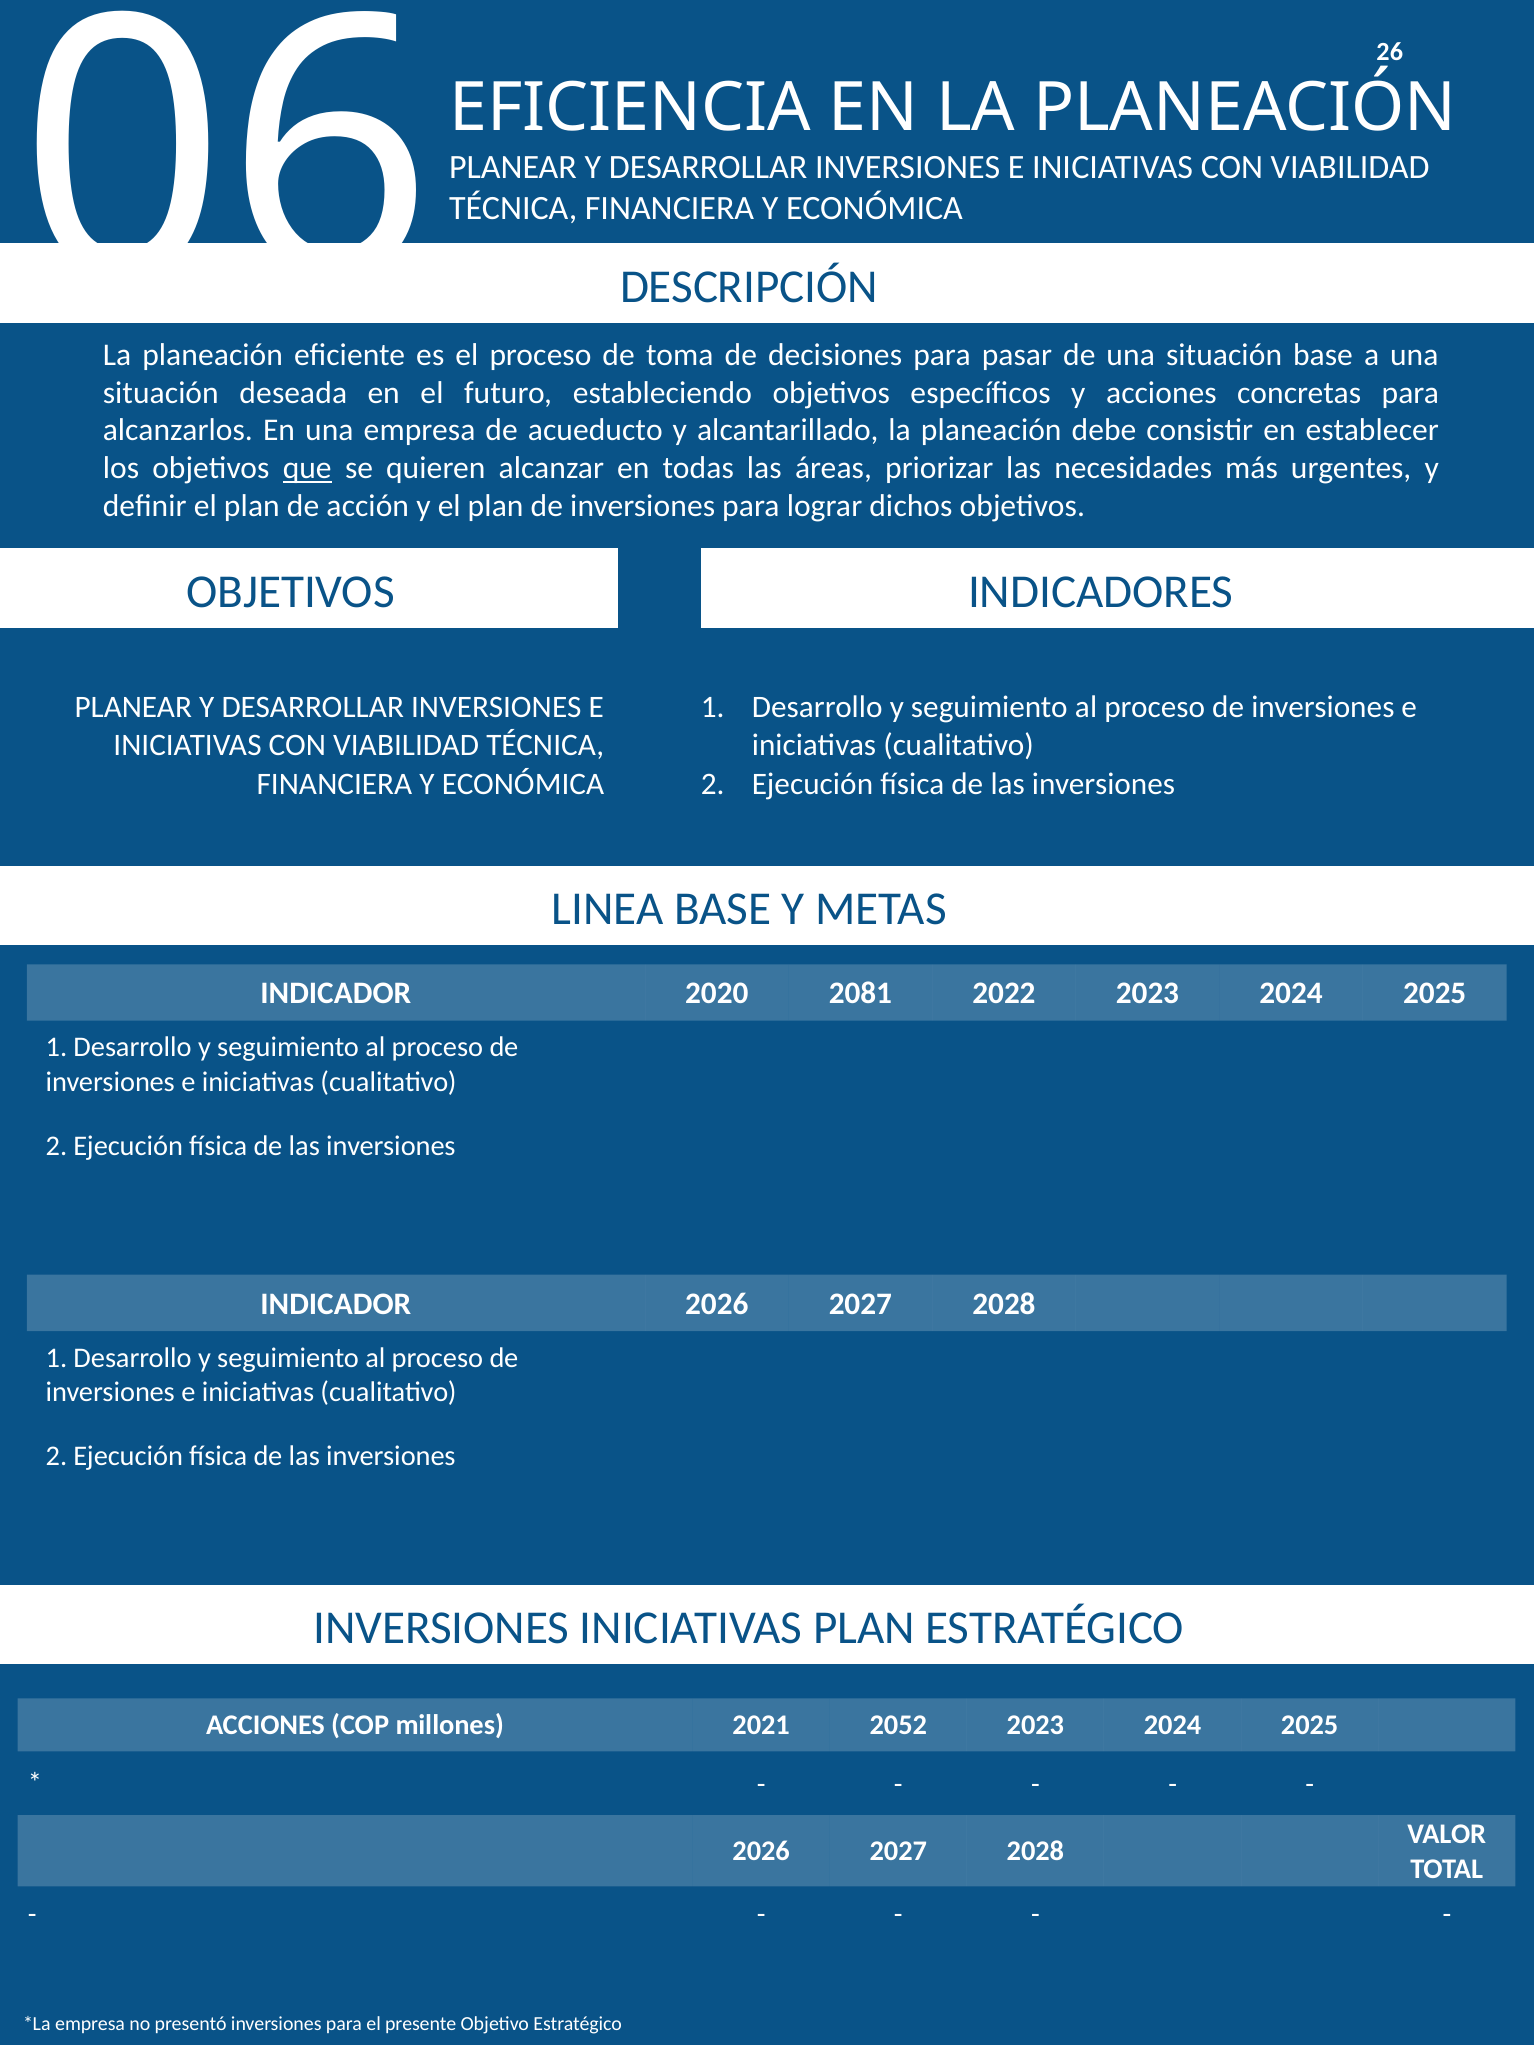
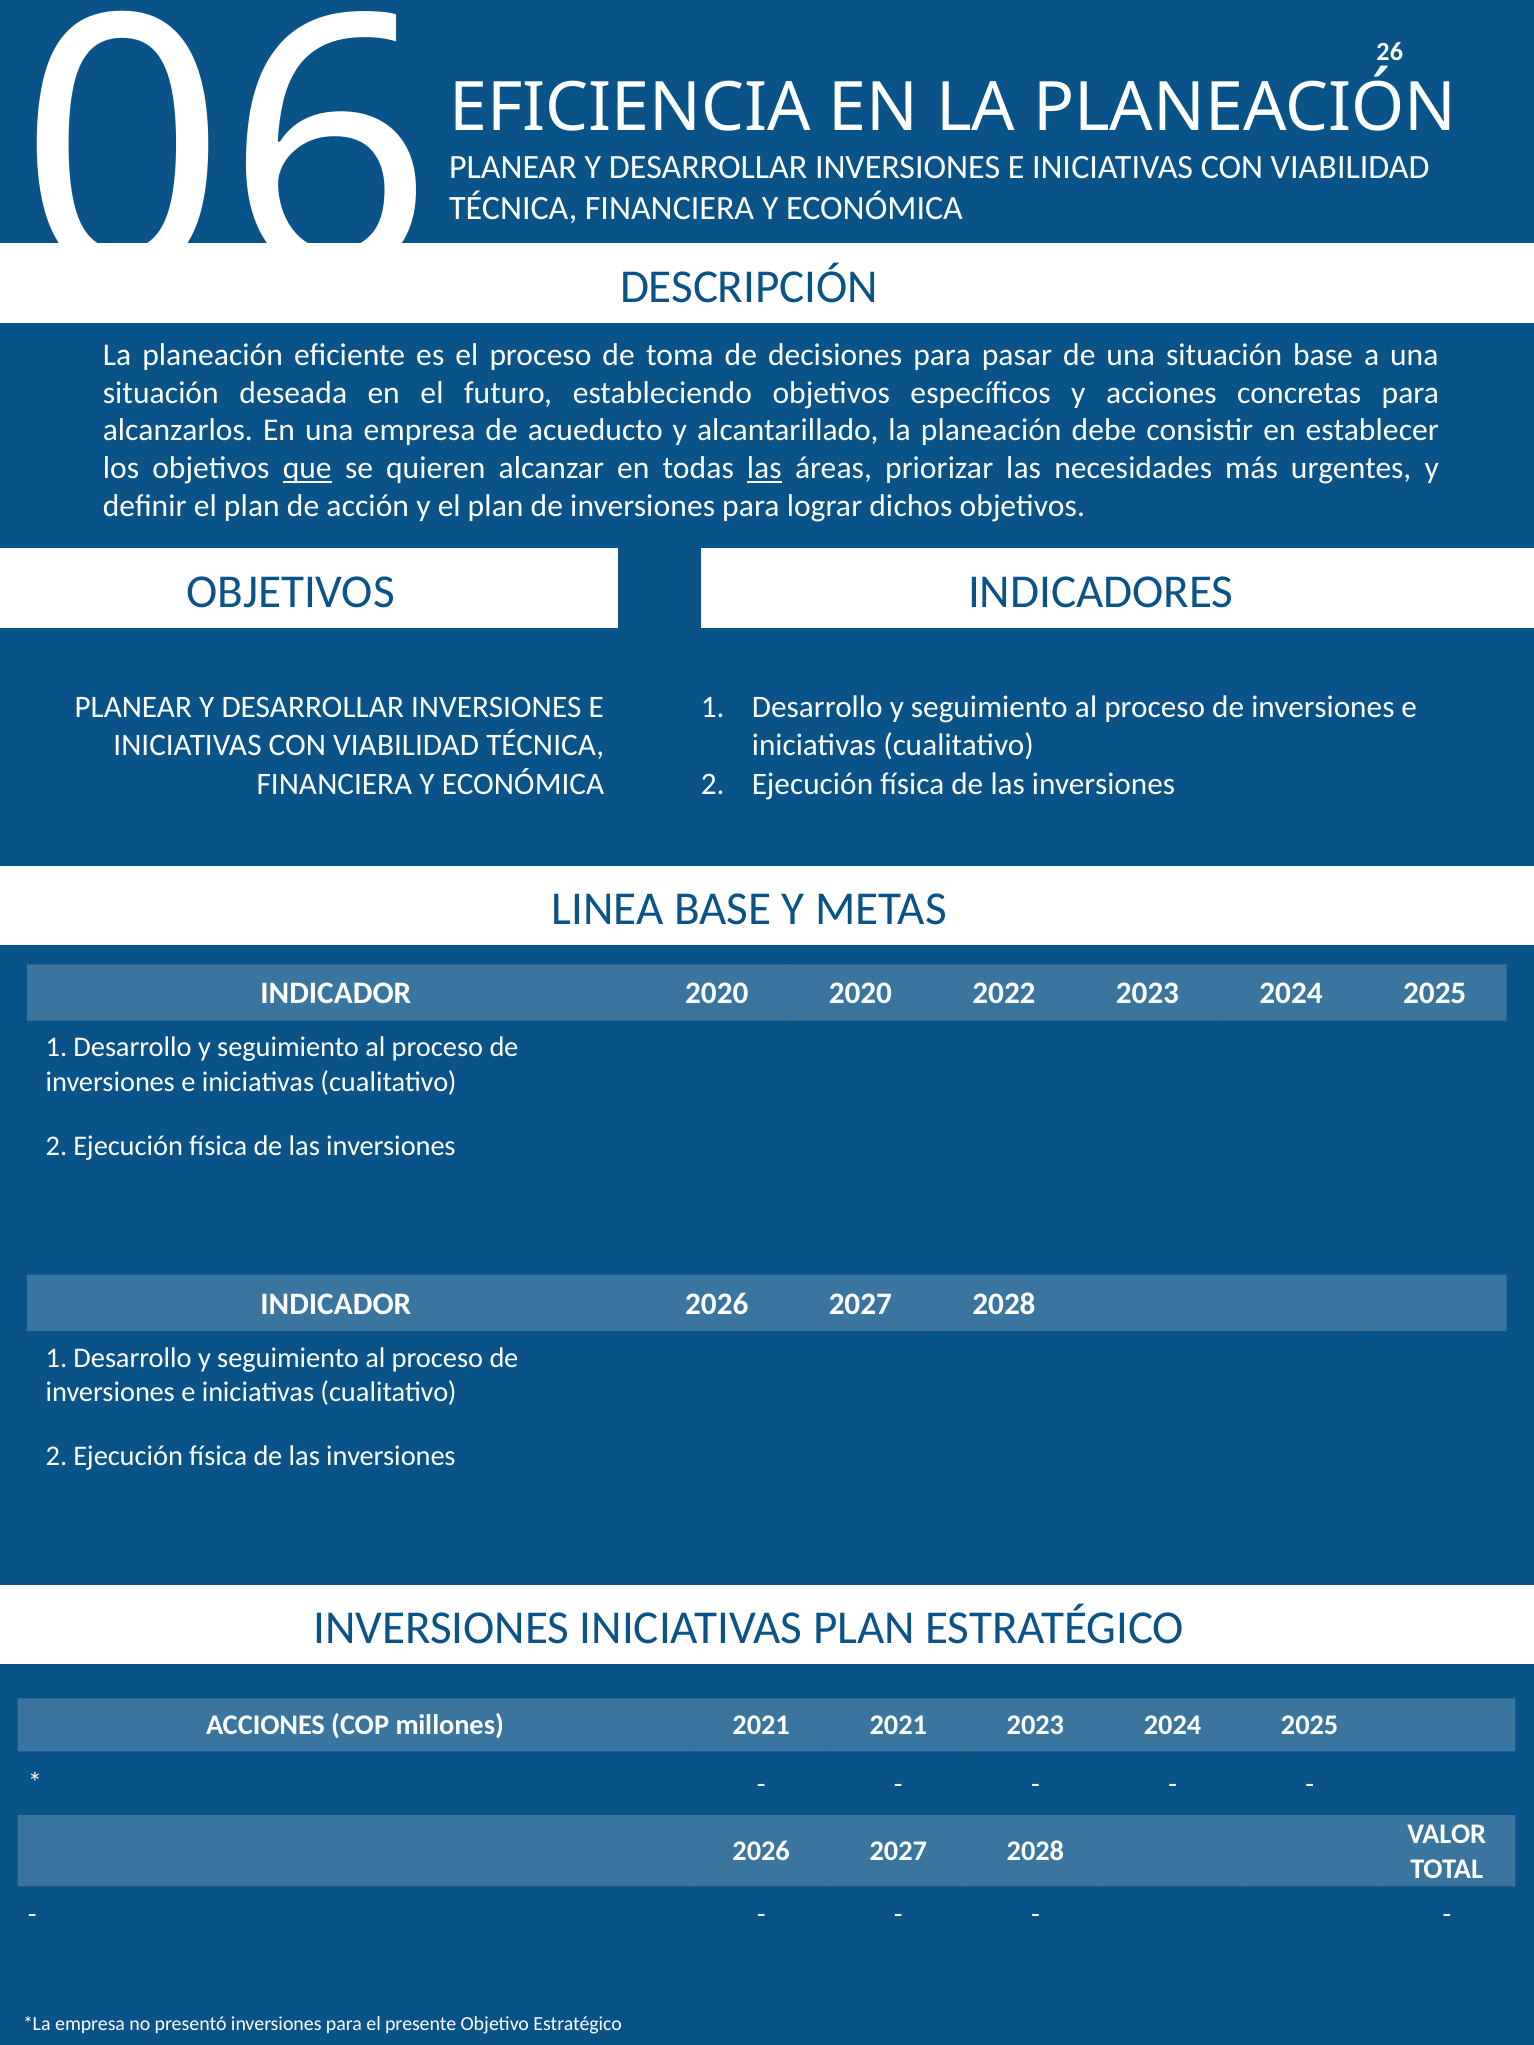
las at (764, 468) underline: none -> present
2020 2081: 2081 -> 2020
2021 2052: 2052 -> 2021
